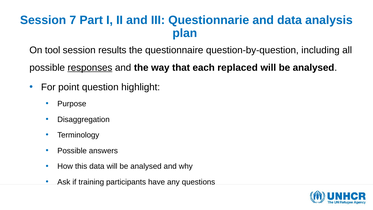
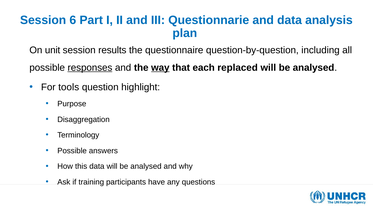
7: 7 -> 6
tool: tool -> unit
way underline: none -> present
point: point -> tools
